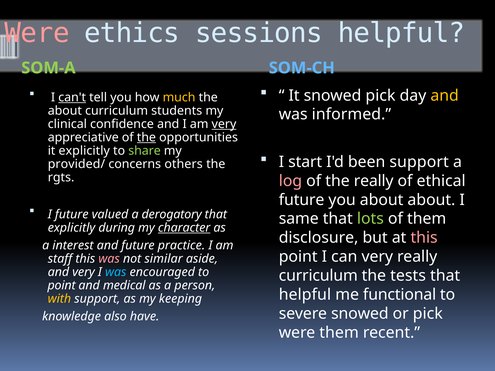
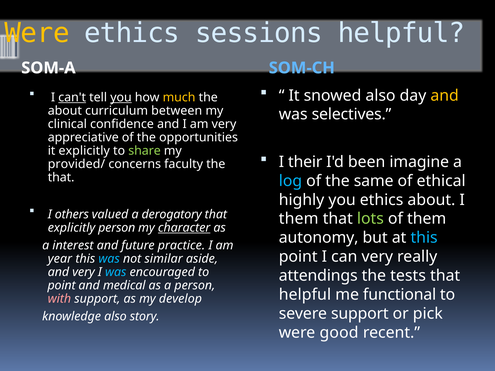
Were at (37, 33) colour: pink -> yellow
SOM-A colour: light green -> white
snowed pick: pick -> also
you at (121, 97) underline: none -> present
students: students -> between
informed: informed -> selectives
very at (224, 124) underline: present -> none
the at (146, 137) underline: present -> none
start: start -> their
been support: support -> imagine
others: others -> faculty
rgts at (61, 178): rgts -> that
log colour: pink -> light blue
the really: really -> same
future at (302, 200): future -> highly
you about: about -> ethics
I future: future -> others
same at (299, 219): same -> them
explicitly during: during -> person
disclosure: disclosure -> autonomy
this at (424, 238) colour: pink -> light blue
staff: staff -> year
was at (109, 259) colour: pink -> light blue
curriculum at (318, 276): curriculum -> attendings
with colour: yellow -> pink
keeping: keeping -> develop
severe snowed: snowed -> support
have: have -> story
were them: them -> good
